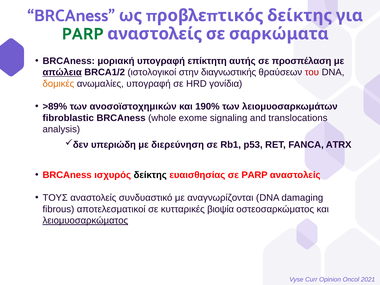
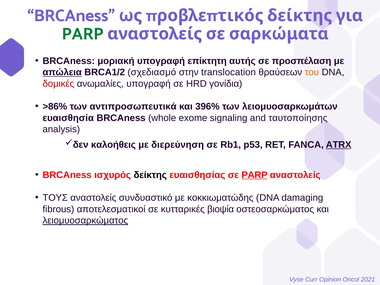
ιστολογικοί: ιστολογικοί -> σχεδιασμό
διαγνωστικής: διαγνωστικής -> translocation
του colour: red -> orange
δομικές colour: orange -> red
>89%: >89% -> >86%
ανοσοϊστοχημικών: ανοσοϊστοχημικών -> αντιπροσωπευτικά
190%: 190% -> 396%
fibroblastic: fibroblastic -> ευαισθησία
translocations: translocations -> ταυτοποίησης
υπεριώδη: υπεριώδη -> καλοήθεις
ATRX underline: none -> present
PARP at (255, 175) underline: none -> present
αναγνωρίζονται: αναγνωρίζονται -> κοκκιωματώδης
